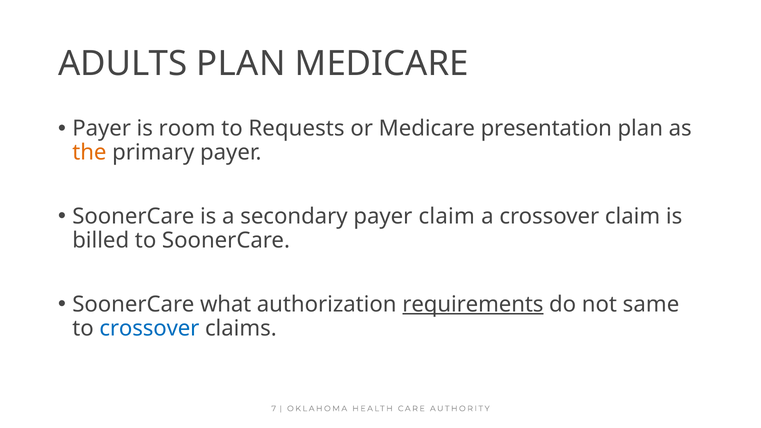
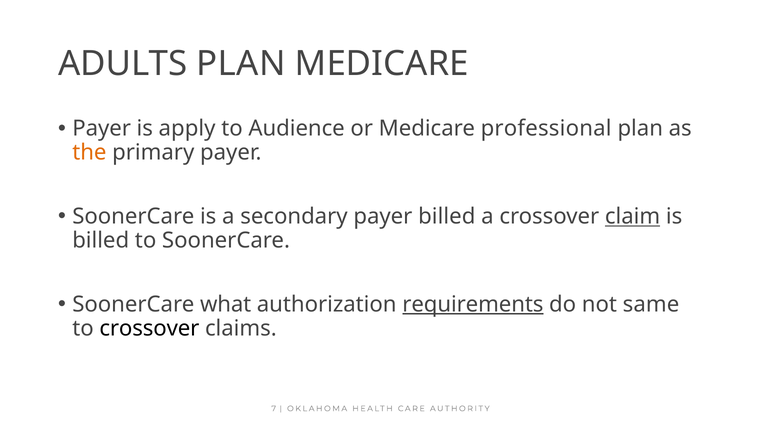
room: room -> apply
Requests: Requests -> Audience
presentation: presentation -> professional
payer claim: claim -> billed
claim at (633, 216) underline: none -> present
crossover at (149, 328) colour: blue -> black
